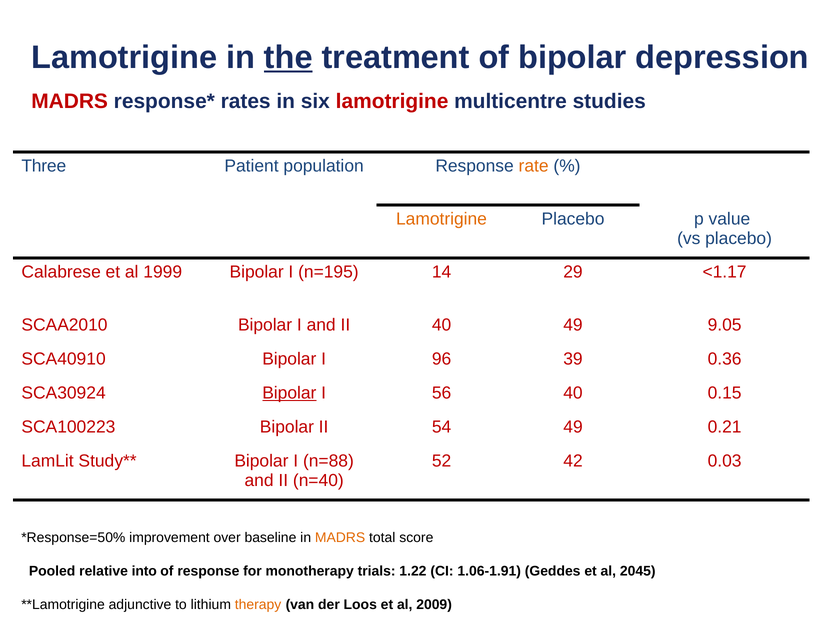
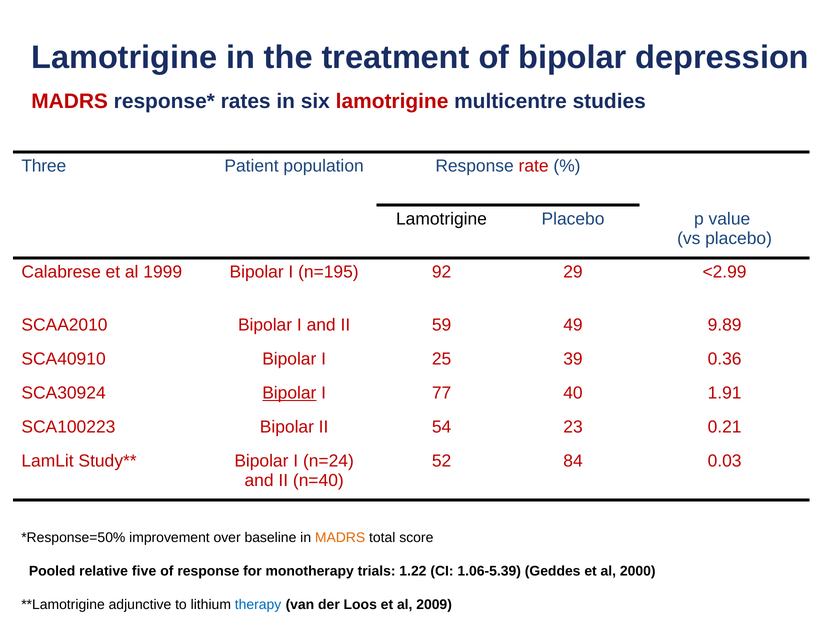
the underline: present -> none
rate colour: orange -> red
Lamotrigine at (441, 219) colour: orange -> black
14: 14 -> 92
<1.17: <1.17 -> <2.99
II 40: 40 -> 59
9.05: 9.05 -> 9.89
96: 96 -> 25
56: 56 -> 77
0.15: 0.15 -> 1.91
54 49: 49 -> 23
n=88: n=88 -> n=24
42: 42 -> 84
into: into -> five
1.06-1.91: 1.06-1.91 -> 1.06-5.39
2045: 2045 -> 2000
therapy colour: orange -> blue
